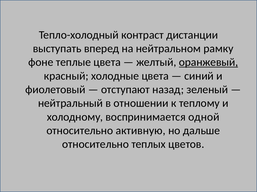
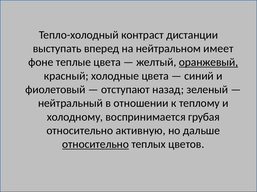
рамку: рамку -> имеет
одной: одной -> грубая
относительно at (96, 145) underline: none -> present
